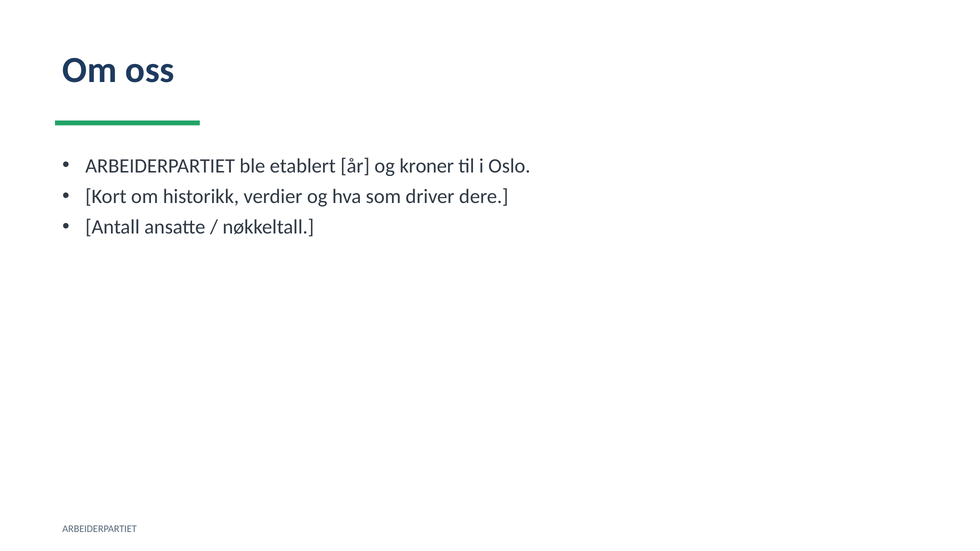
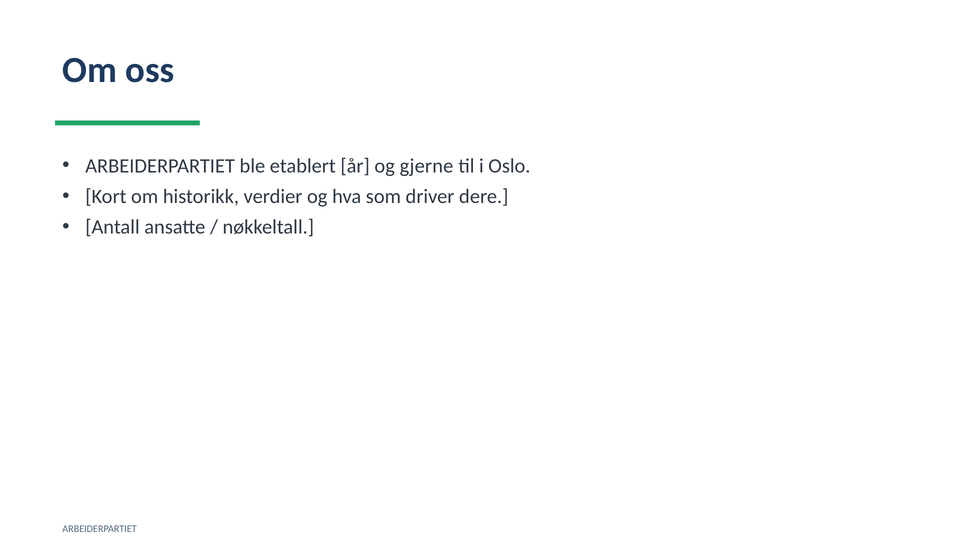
kroner: kroner -> gjerne
